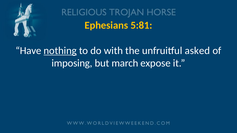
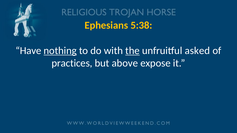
5:81: 5:81 -> 5:38
the underline: none -> present
imposing: imposing -> practices
march: march -> above
